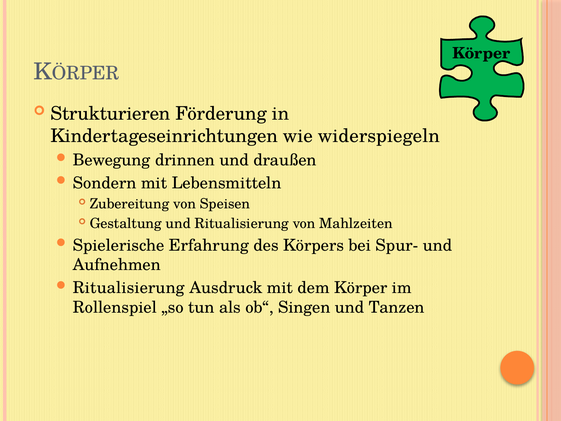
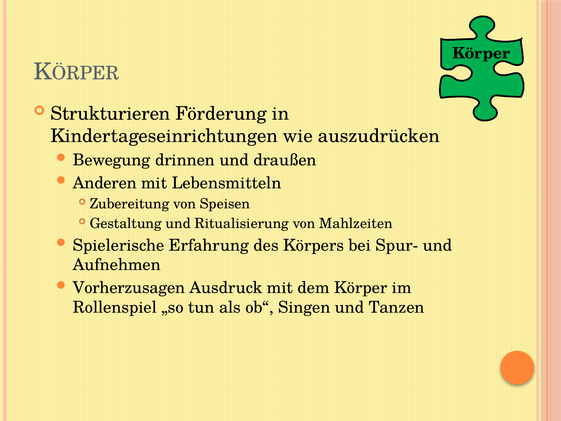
widerspiegeln: widerspiegeln -> auszudrücken
Sondern: Sondern -> Anderen
Ritualisierung at (129, 288): Ritualisierung -> Vorherzusagen
